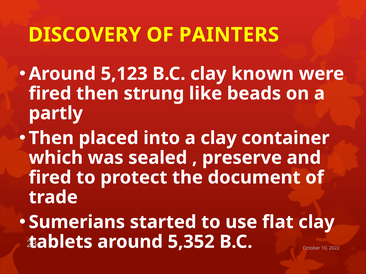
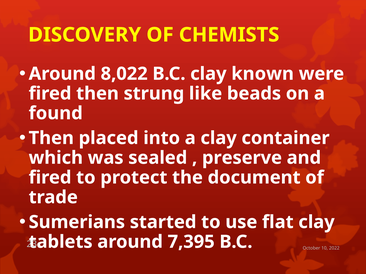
PAINTERS: PAINTERS -> CHEMISTS
5,123: 5,123 -> 8,022
partly: partly -> found
5,352: 5,352 -> 7,395
